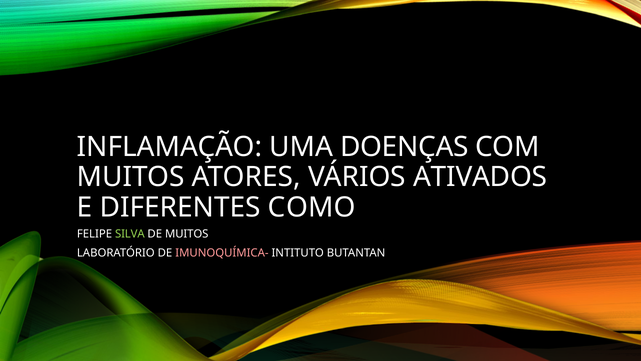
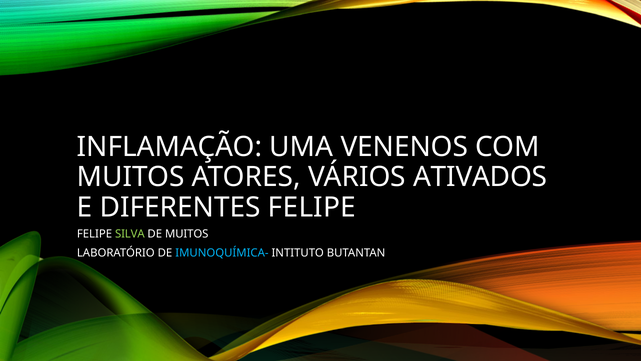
DOENÇAS: DOENÇAS -> VENENOS
DIFERENTES COMO: COMO -> FELIPE
IMUNOQUÍMICA- colour: pink -> light blue
